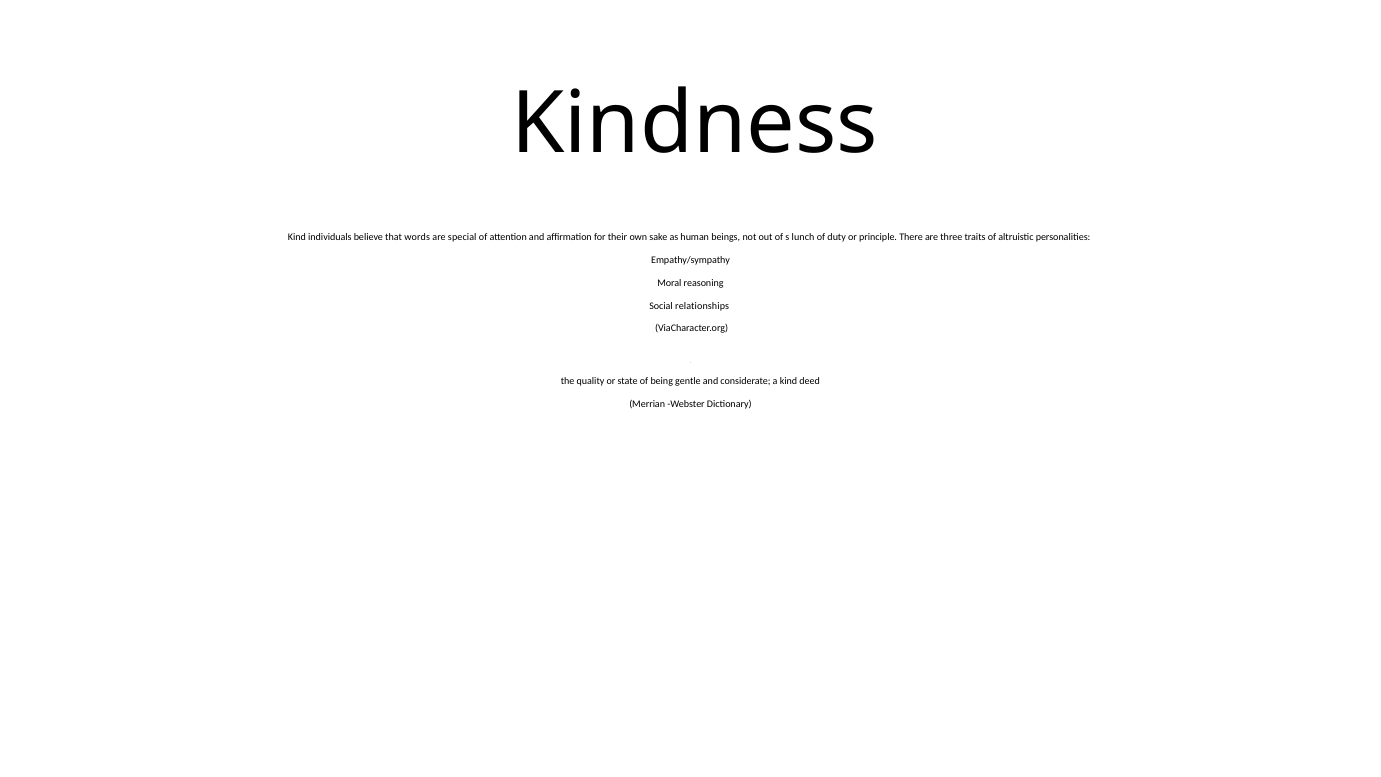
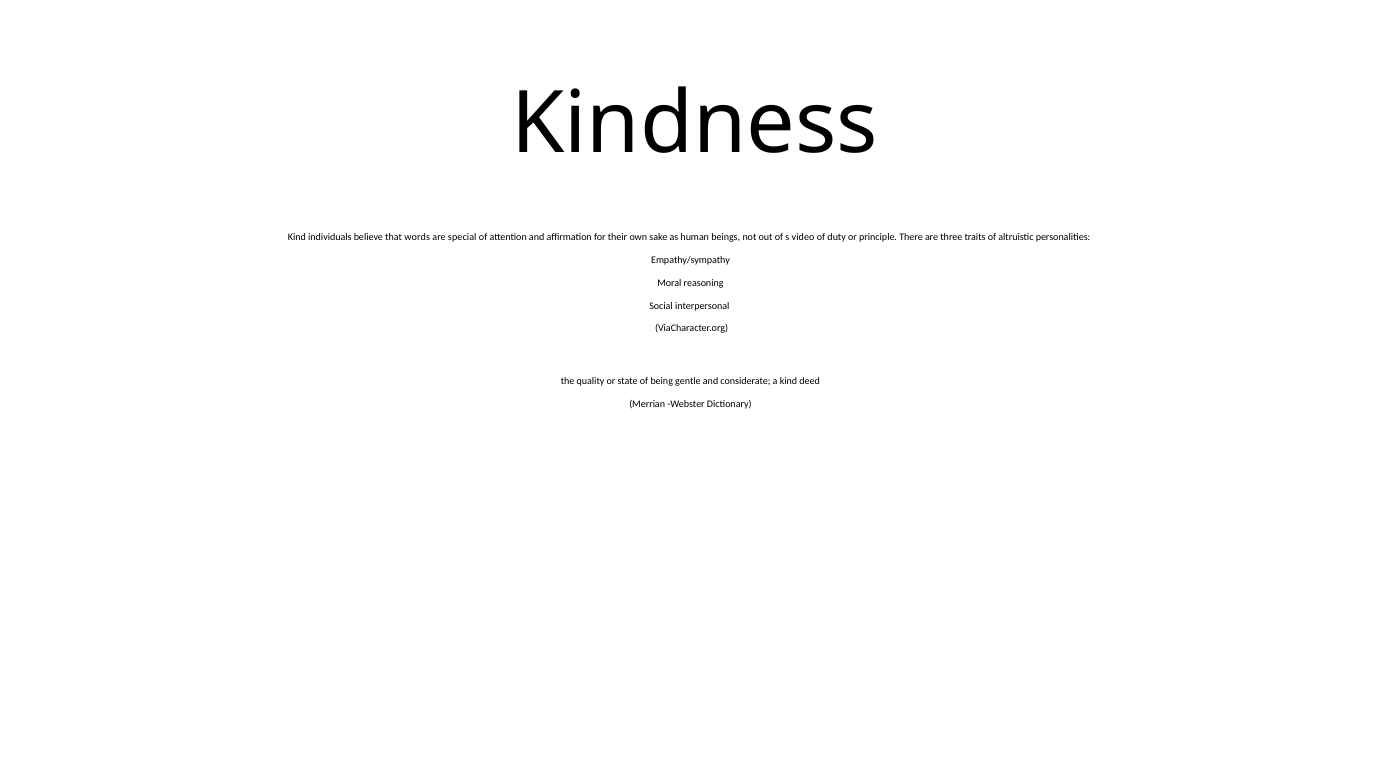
lunch: lunch -> video
relationships: relationships -> interpersonal
